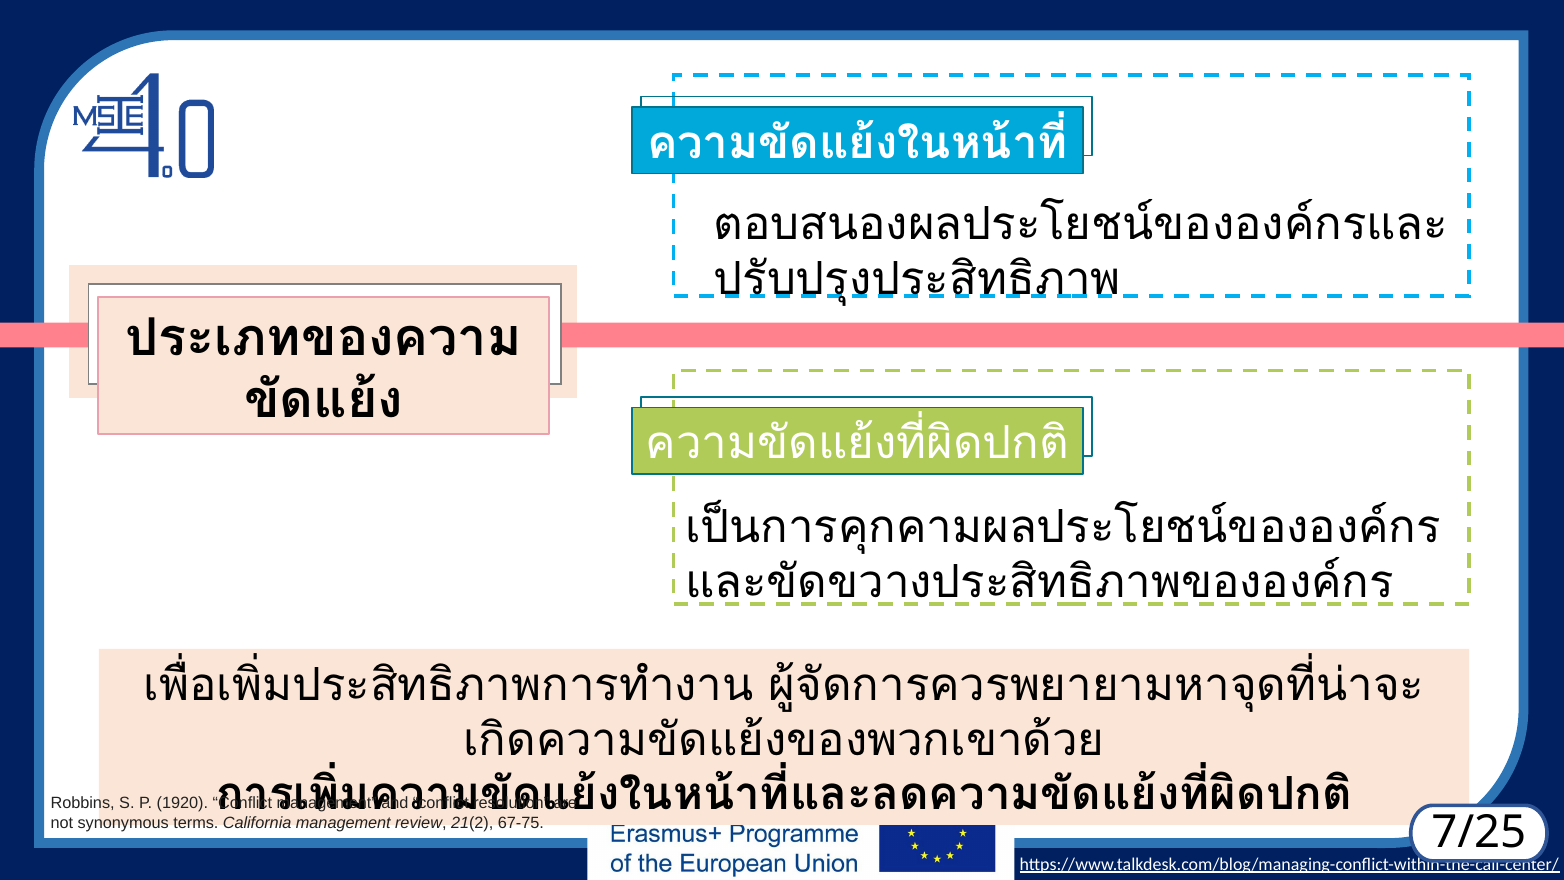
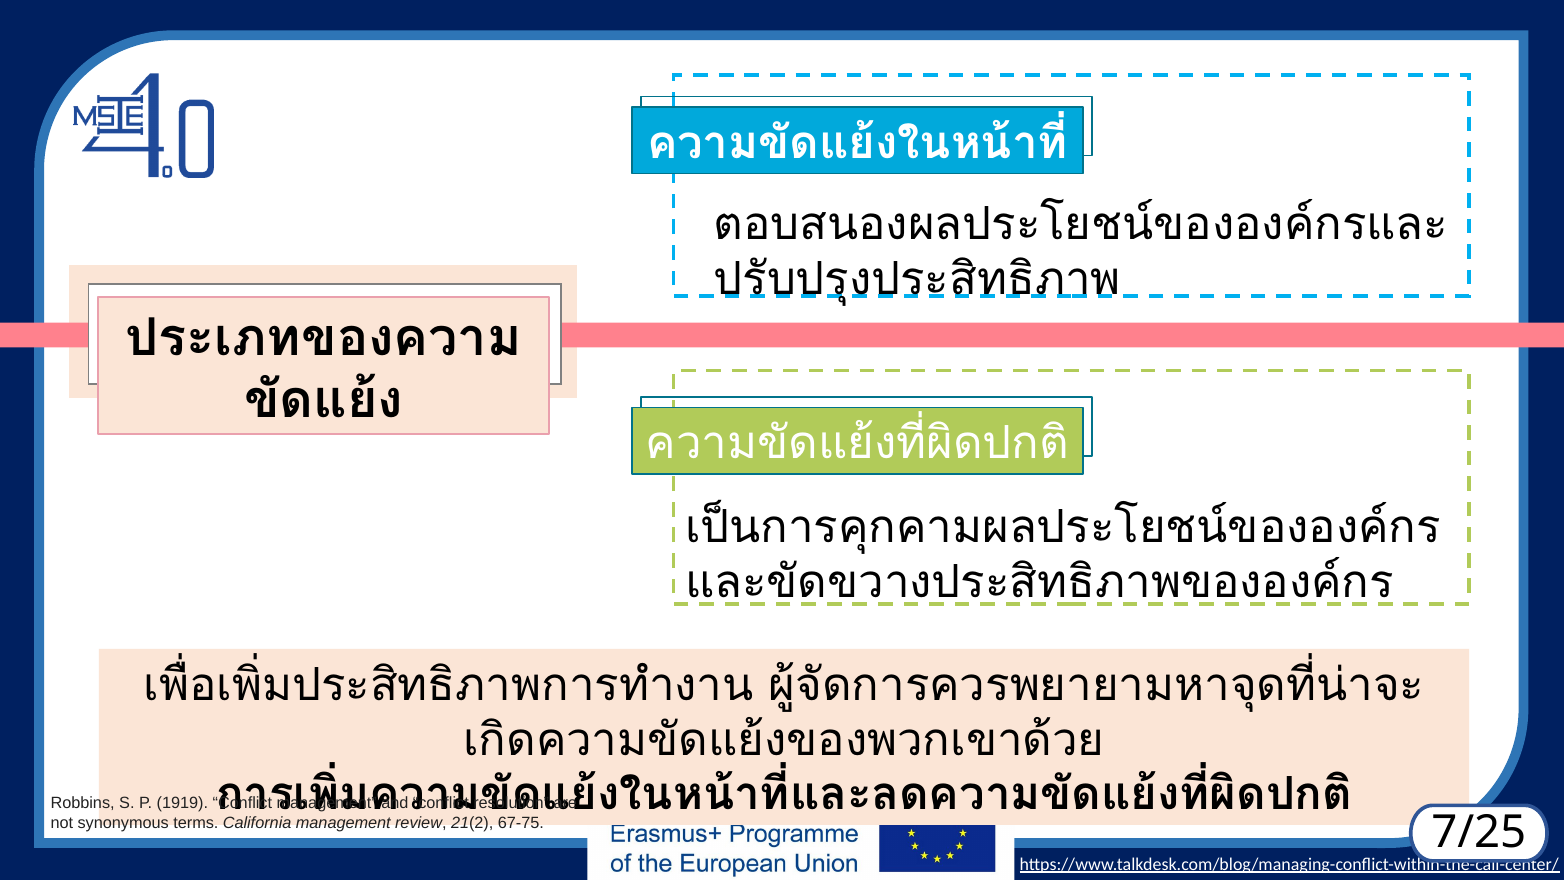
1920: 1920 -> 1919
